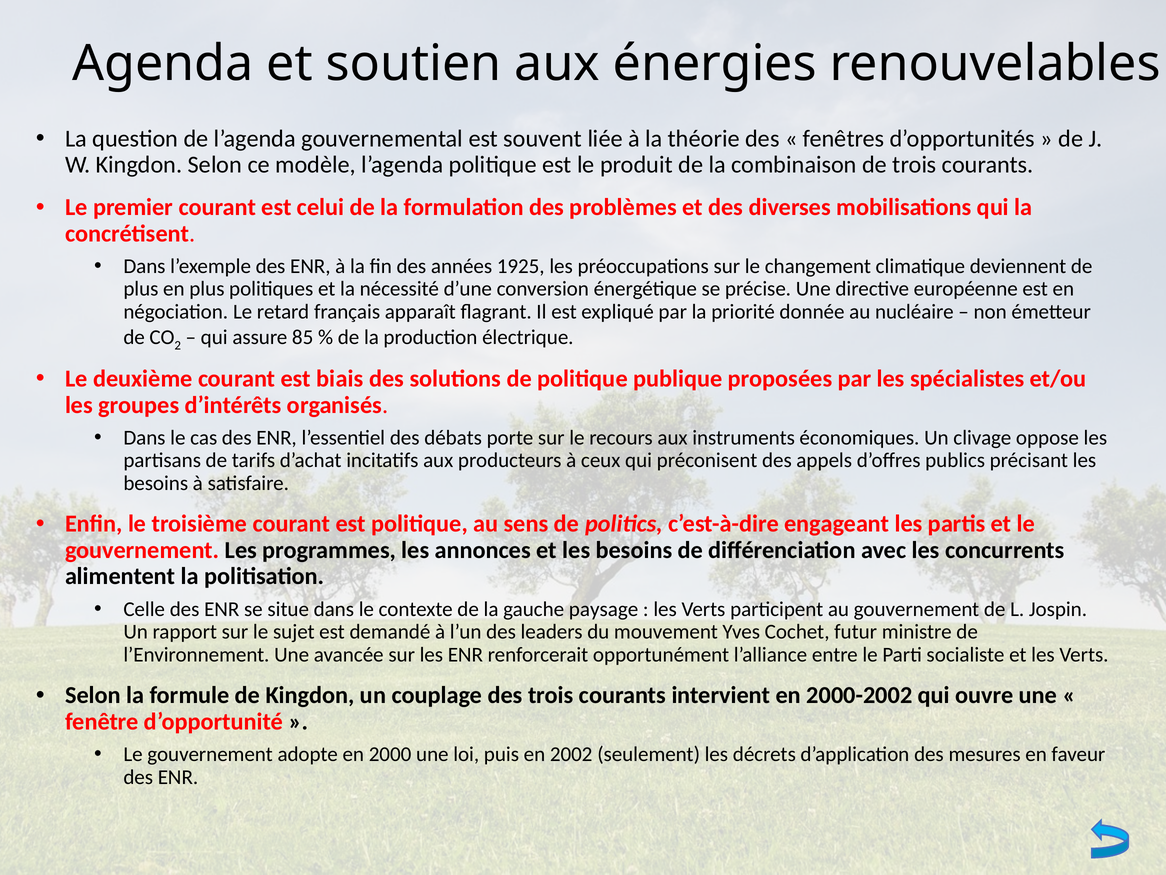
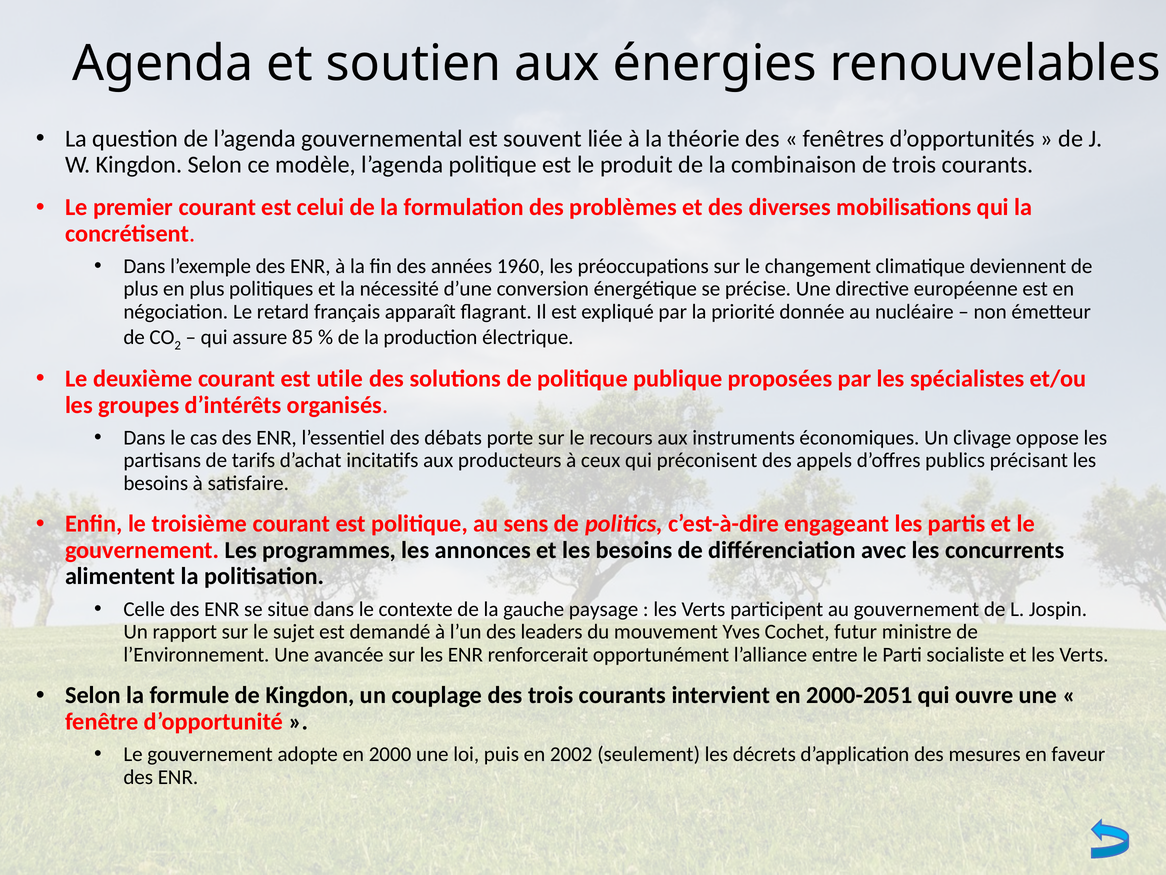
1925: 1925 -> 1960
biais: biais -> utile
2000-2002: 2000-2002 -> 2000-2051
